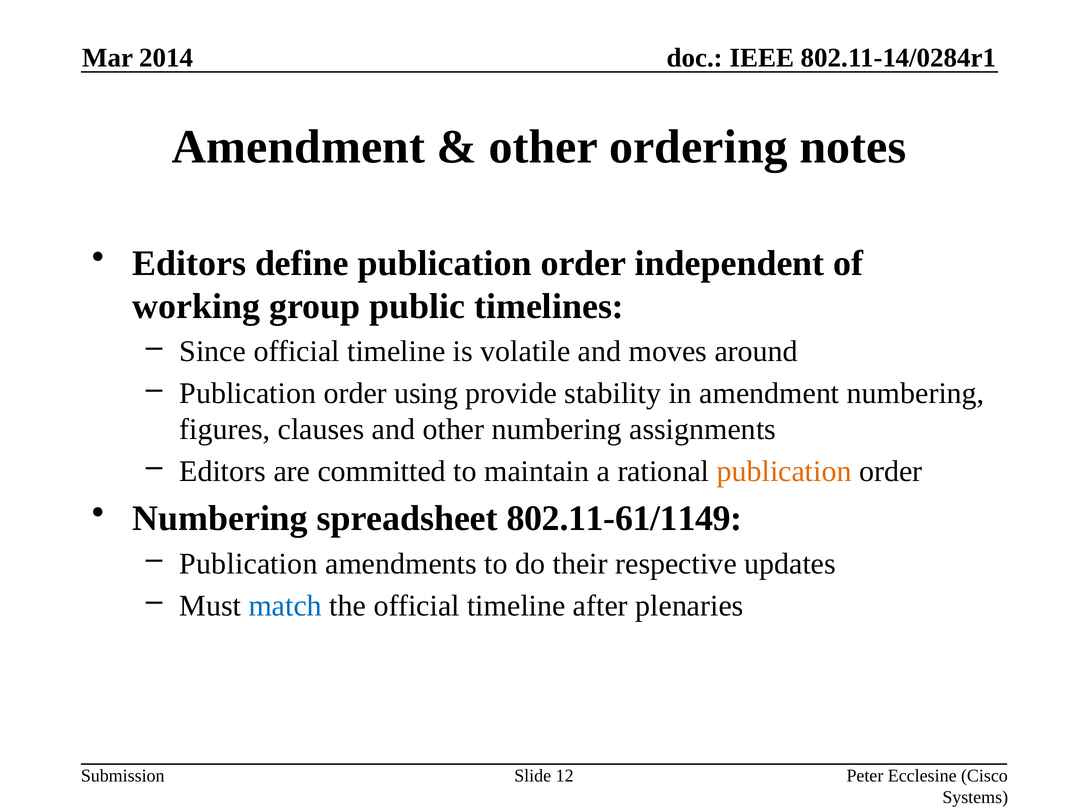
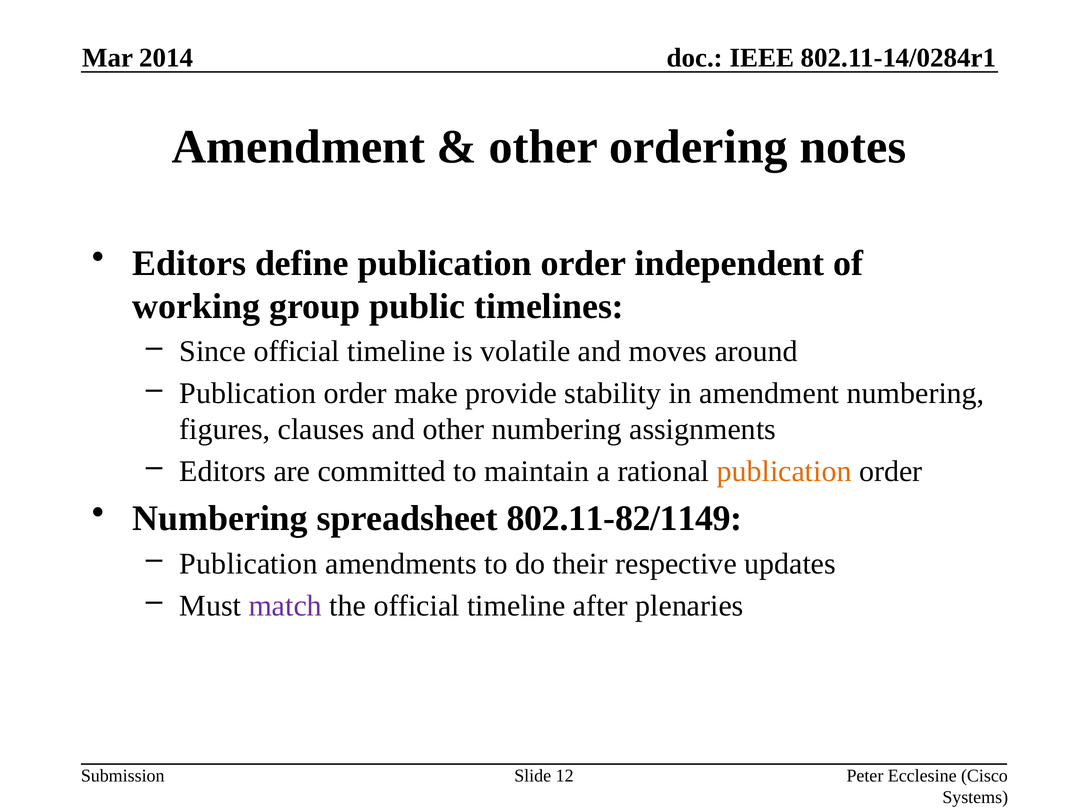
using: using -> make
802.11-61/1149: 802.11-61/1149 -> 802.11-82/1149
match colour: blue -> purple
